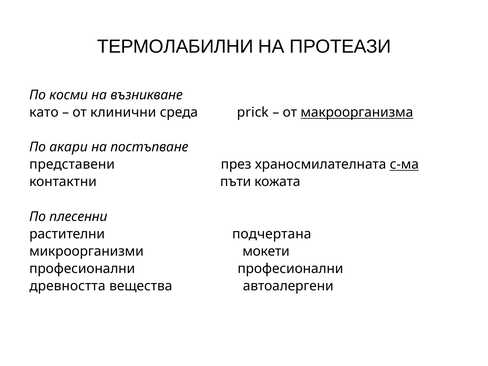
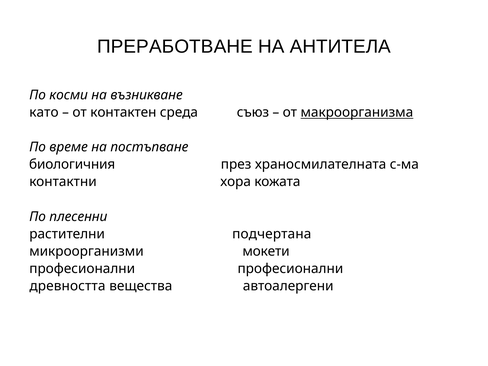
ТЕРМОЛАБИЛНИ: ТЕРМОЛАБИЛНИ -> ПРЕРАБОТВАНЕ
ПРОТЕАЗИ: ПРОТЕАЗИ -> АНТИТЕЛА
клинични: клинични -> контактен
prick: prick -> съюз
акари: акари -> време
представени: представени -> биологичния
с-ма underline: present -> none
пъти: пъти -> хора
